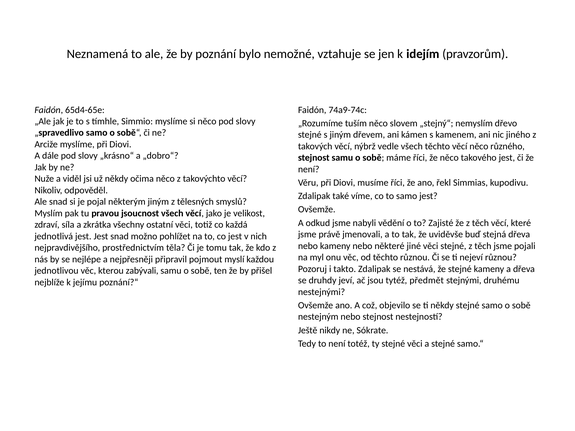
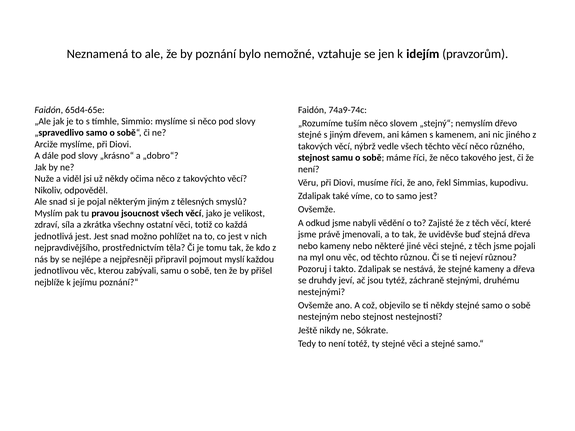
předmět: předmět -> záchraně
